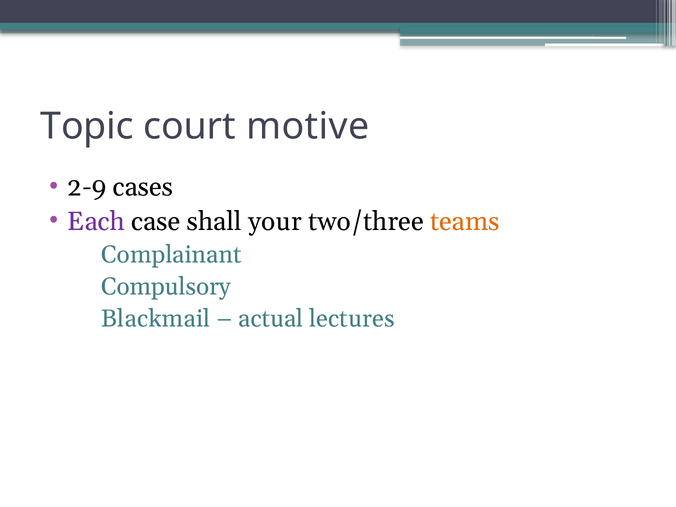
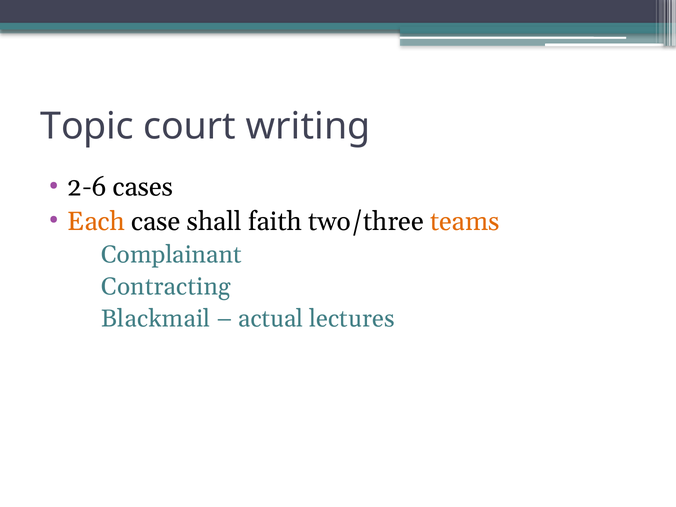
motive: motive -> writing
2-9: 2-9 -> 2-6
Each colour: purple -> orange
your: your -> faith
Compulsory: Compulsory -> Contracting
